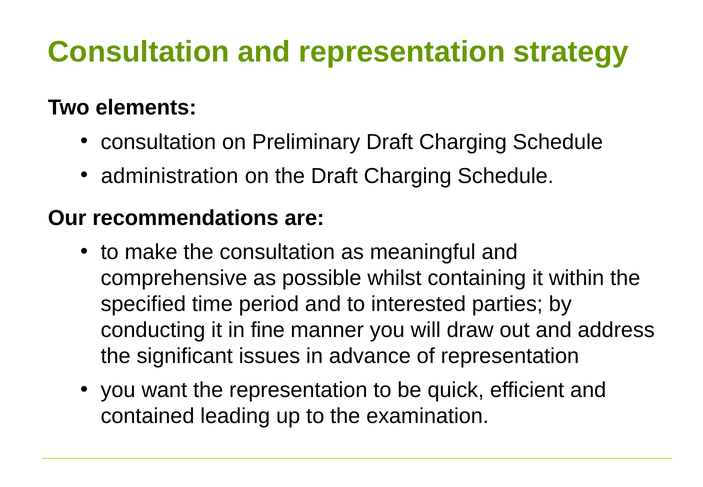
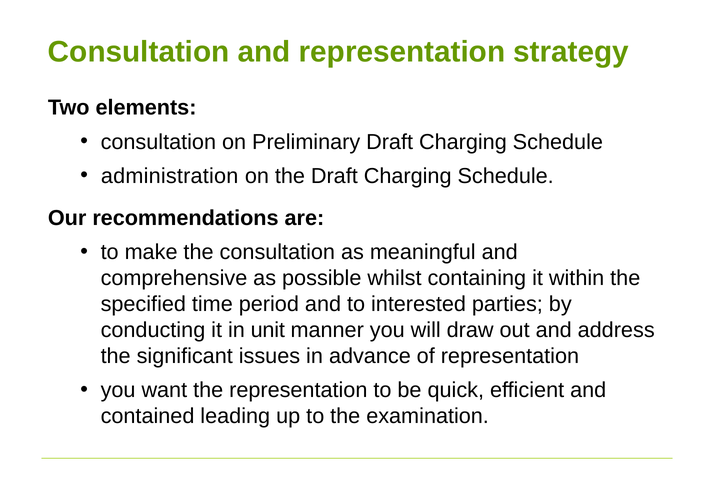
fine: fine -> unit
